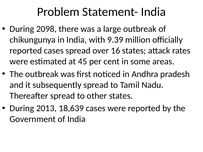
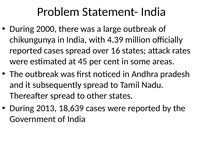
2098: 2098 -> 2000
9.39: 9.39 -> 4.39
